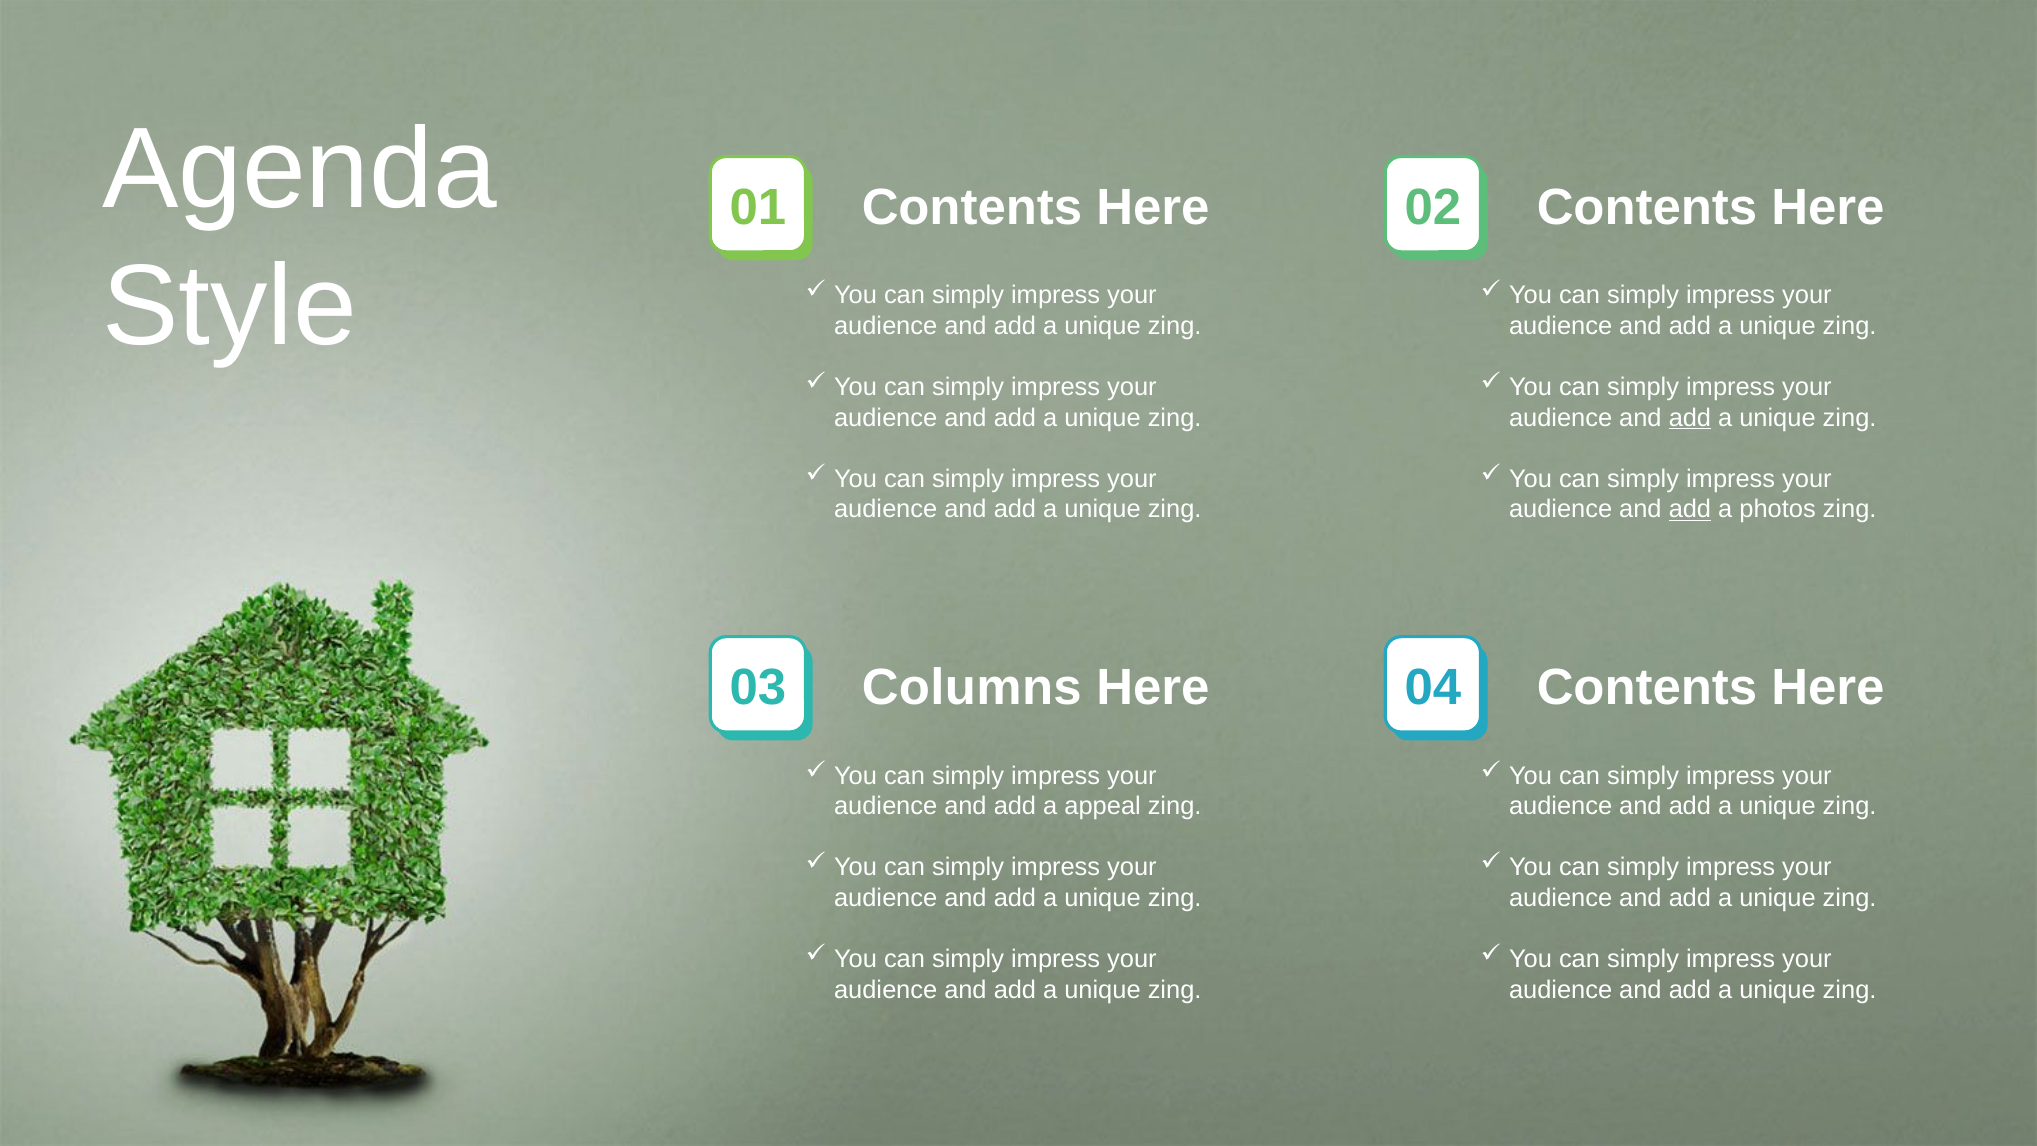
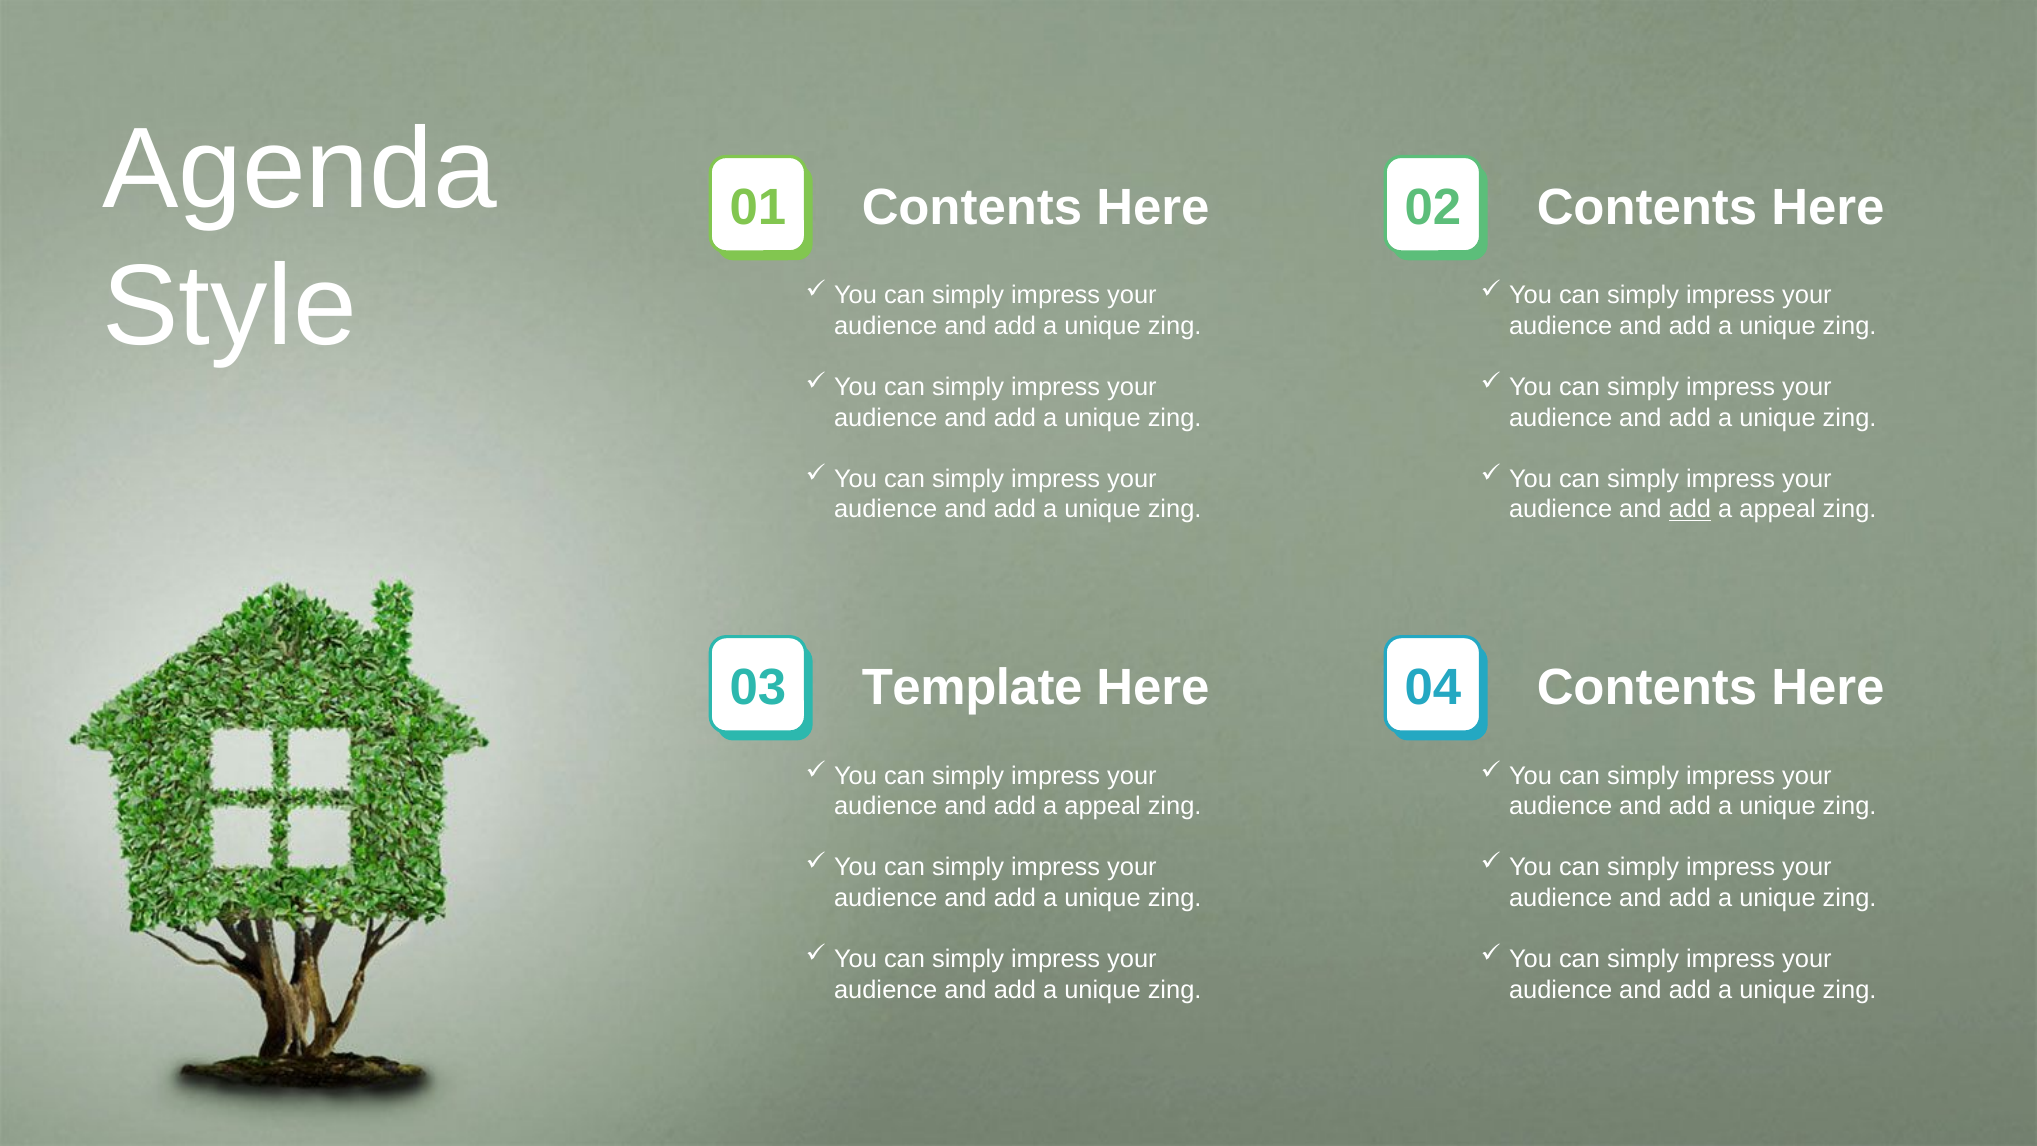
add at (1690, 418) underline: present -> none
photos at (1778, 509): photos -> appeal
Columns: Columns -> Template
